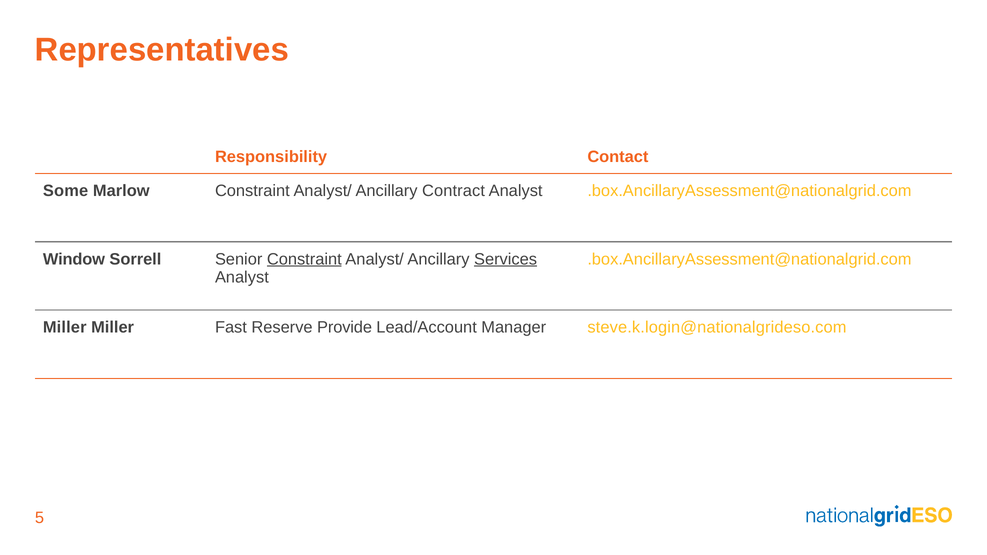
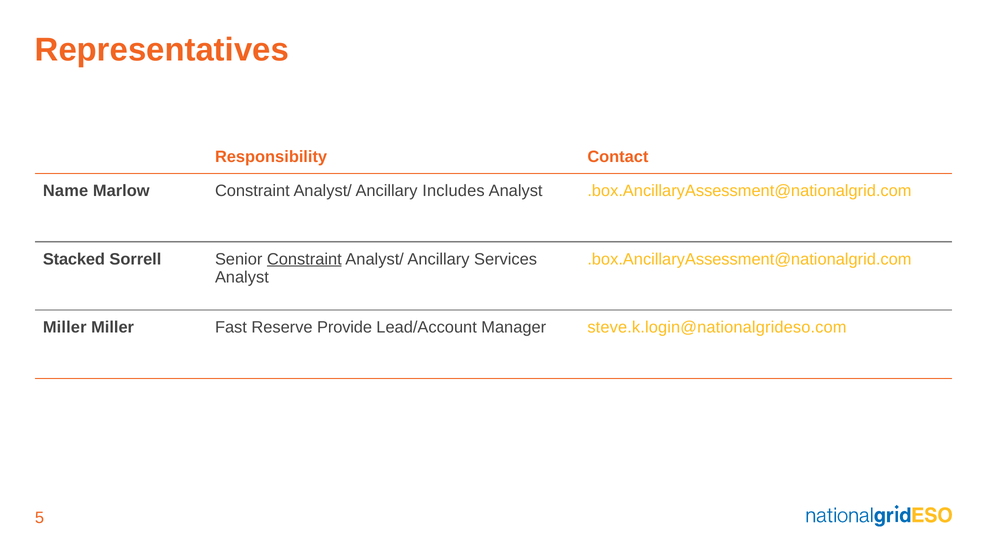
Some: Some -> Name
Contract: Contract -> Includes
Window: Window -> Stacked
Services underline: present -> none
